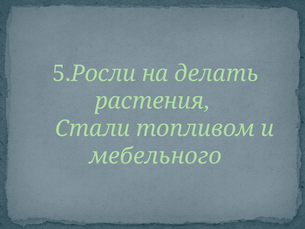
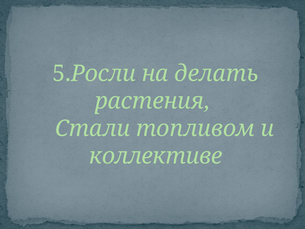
мебельного: мебельного -> коллективе
